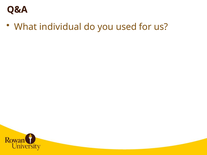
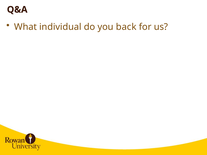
used: used -> back
